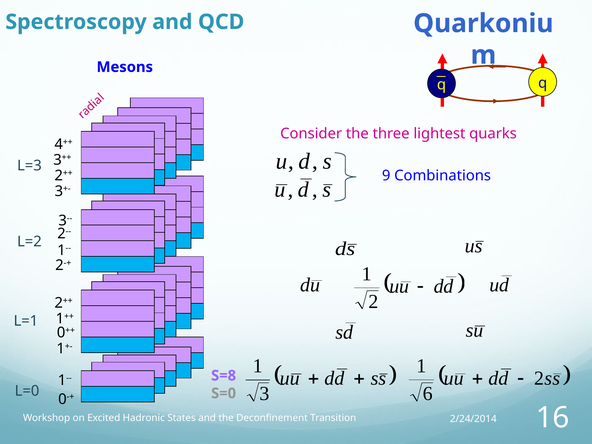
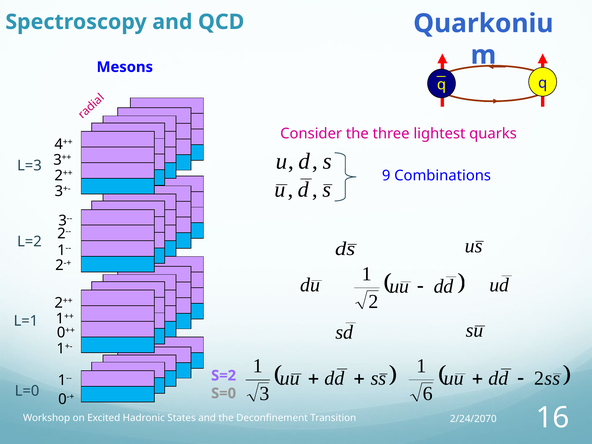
S=8: S=8 -> S=2
2/24/2014: 2/24/2014 -> 2/24/2070
